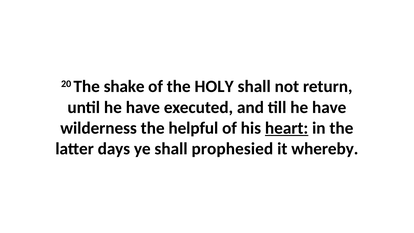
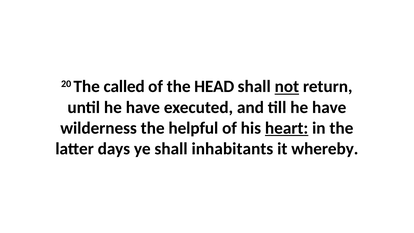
shake: shake -> called
HOLY: HOLY -> HEAD
not underline: none -> present
prophesied: prophesied -> inhabitants
